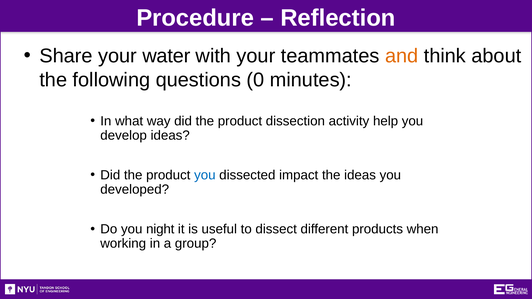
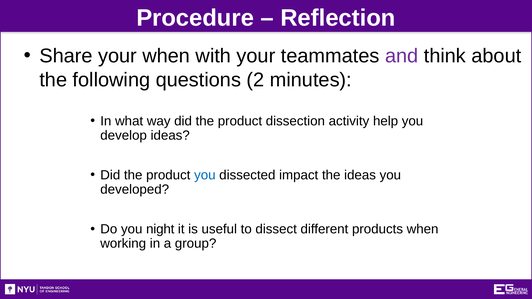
your water: water -> when
and colour: orange -> purple
0: 0 -> 2
